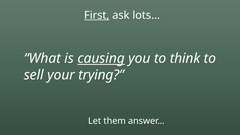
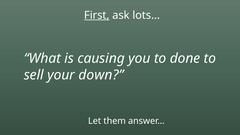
causing underline: present -> none
think: think -> done
trying: trying -> down
